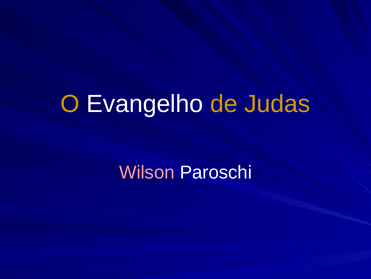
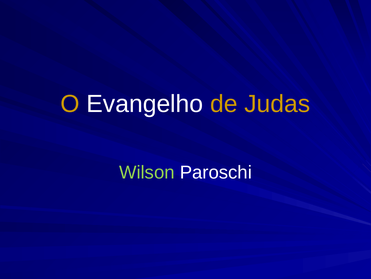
Wilson colour: pink -> light green
